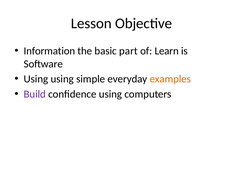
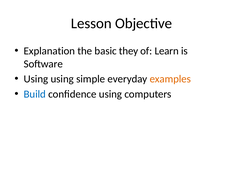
Information: Information -> Explanation
part: part -> they
Build colour: purple -> blue
